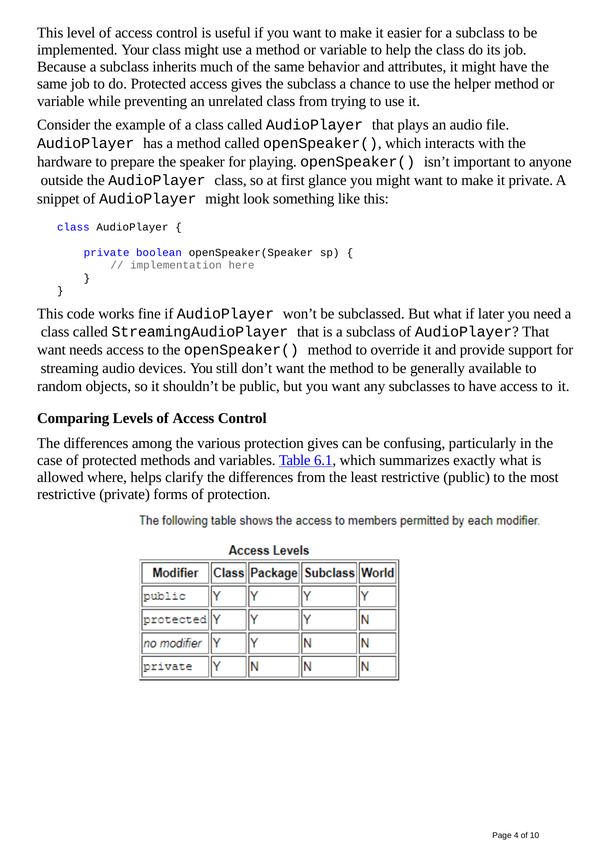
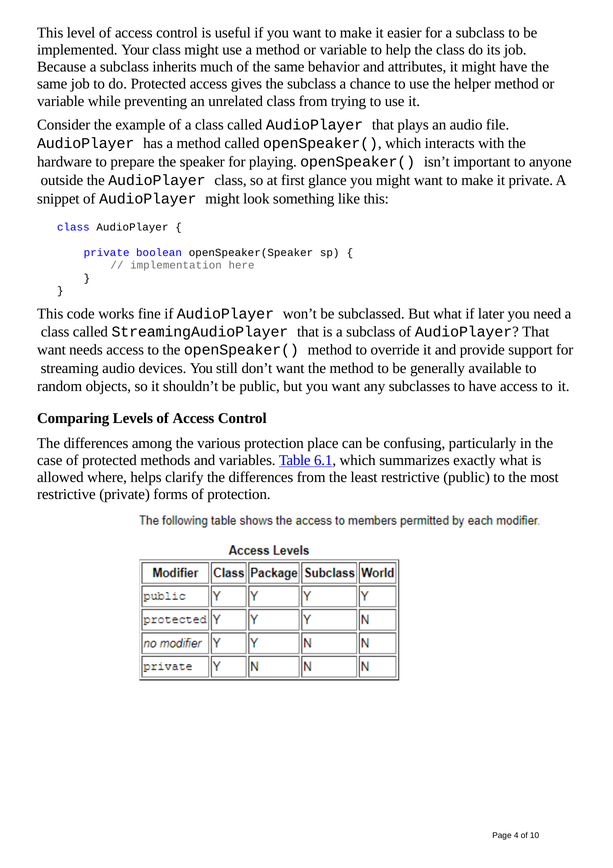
protection gives: gives -> place
